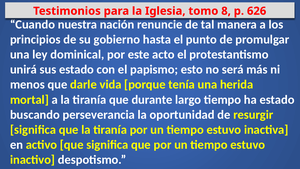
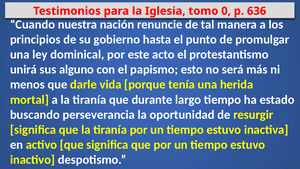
8: 8 -> 0
626: 626 -> 636
sus estado: estado -> alguno
